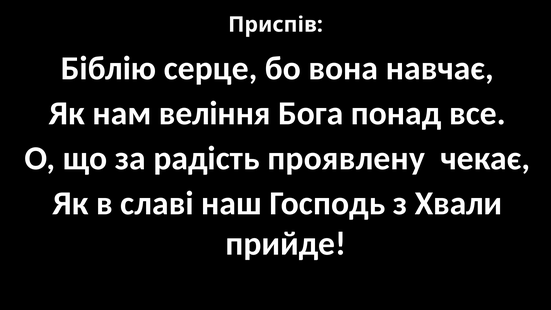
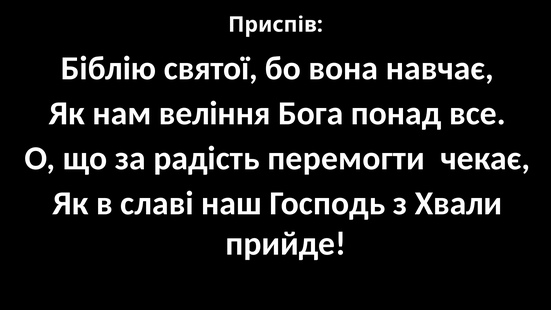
серце: серце -> святої
проявлену: проявлену -> перемогти
